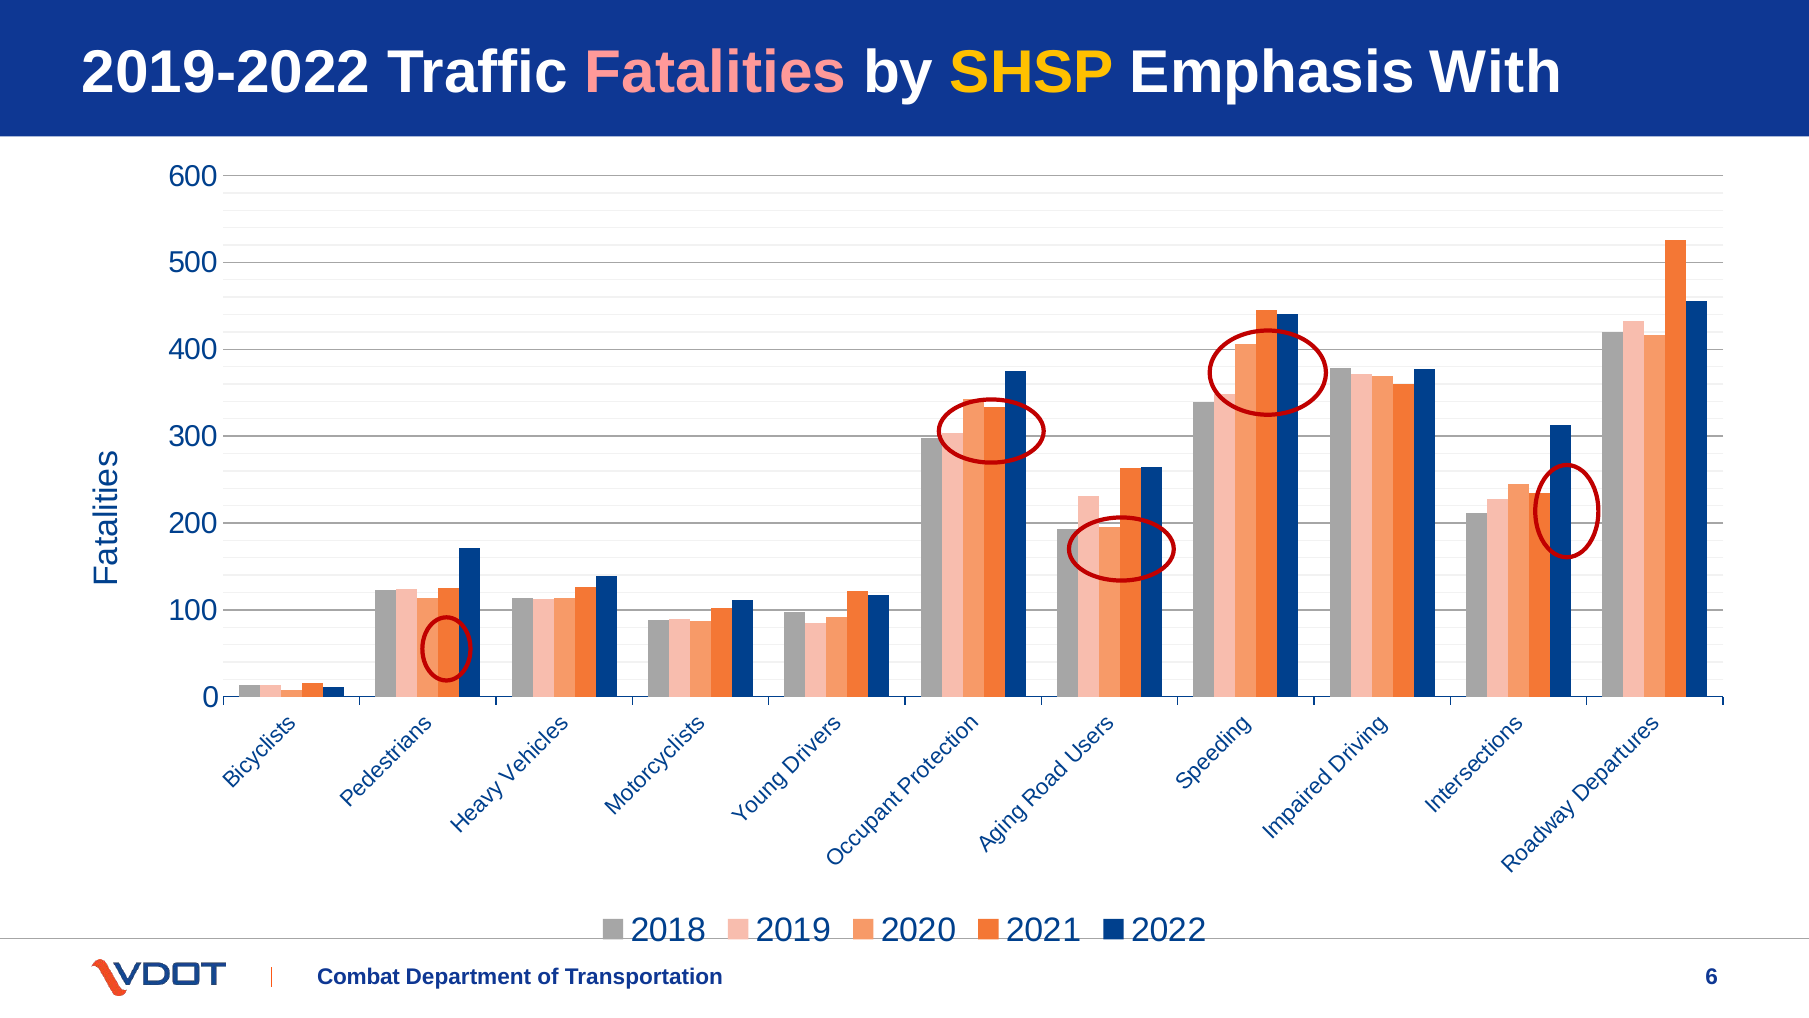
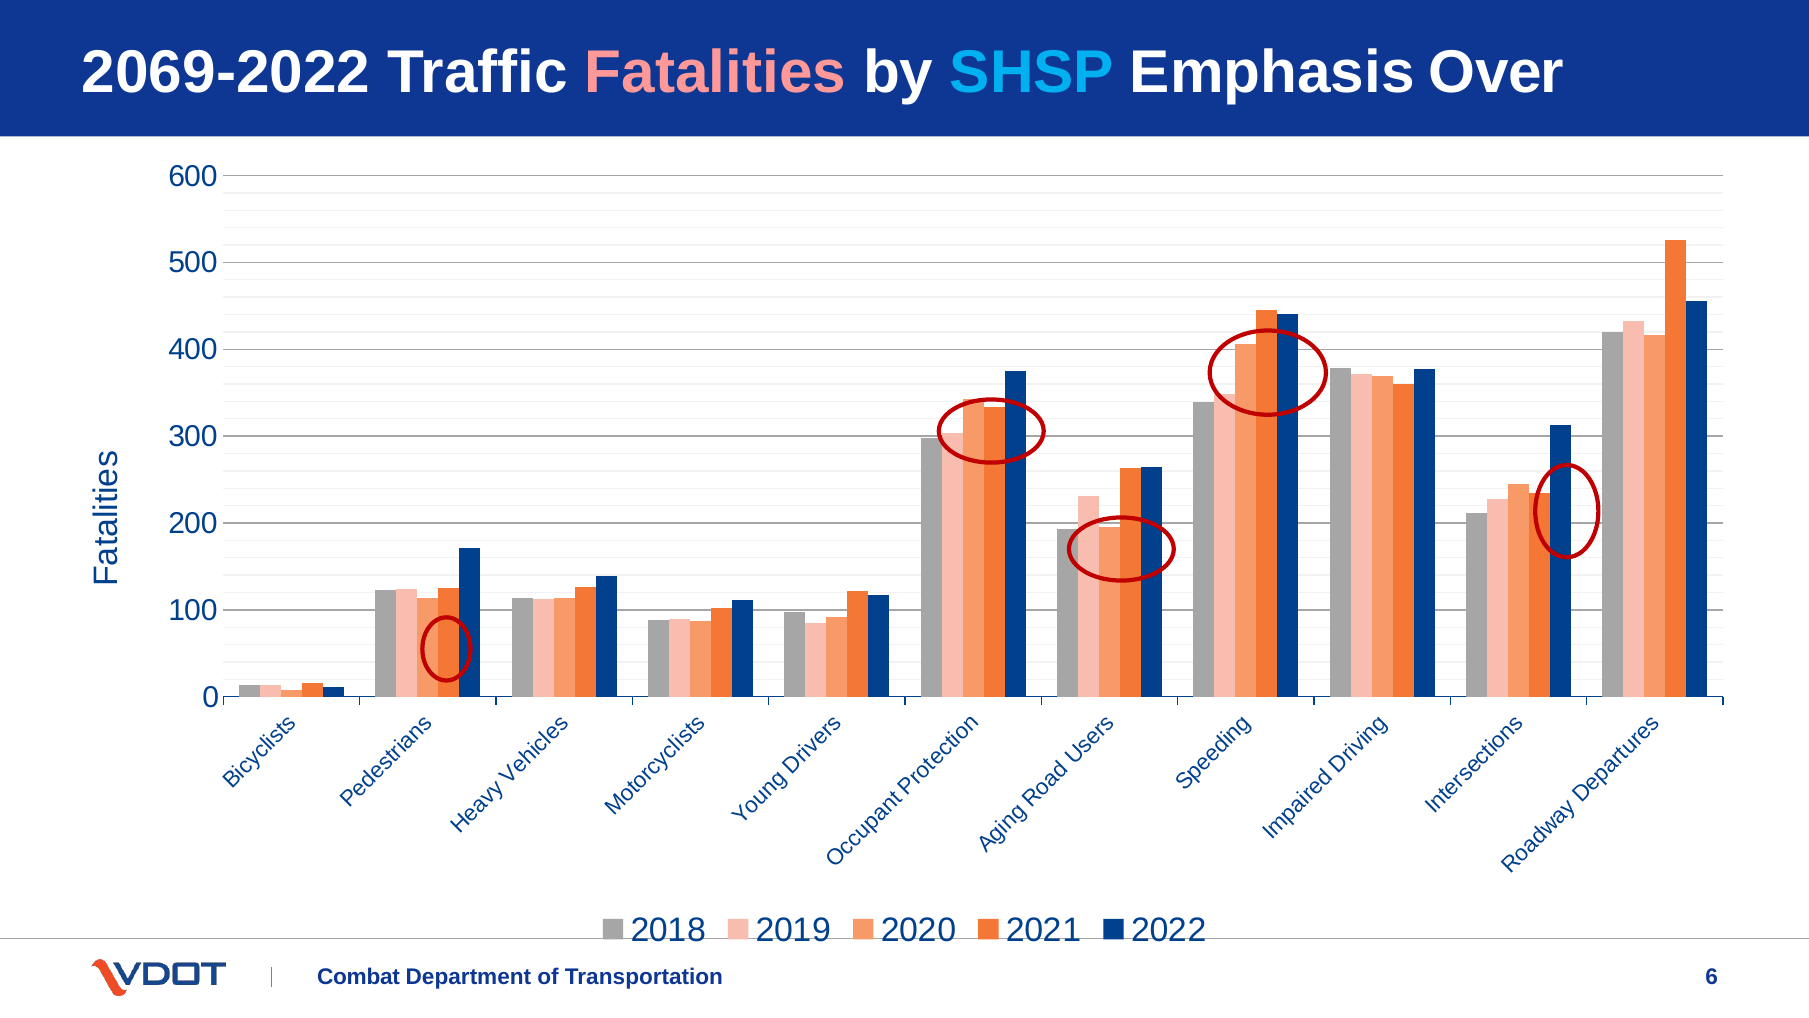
2019-2022: 2019-2022 -> 2069-2022
SHSP colour: yellow -> light blue
With: With -> Over
